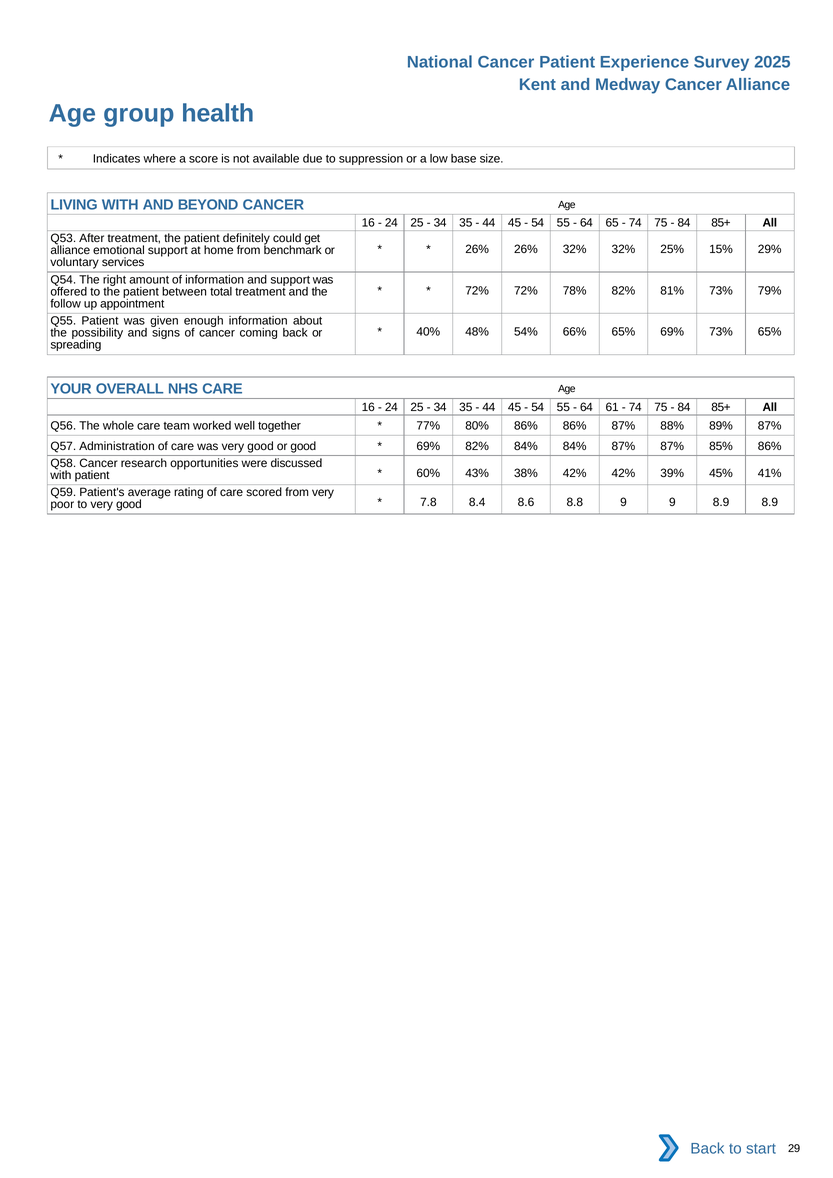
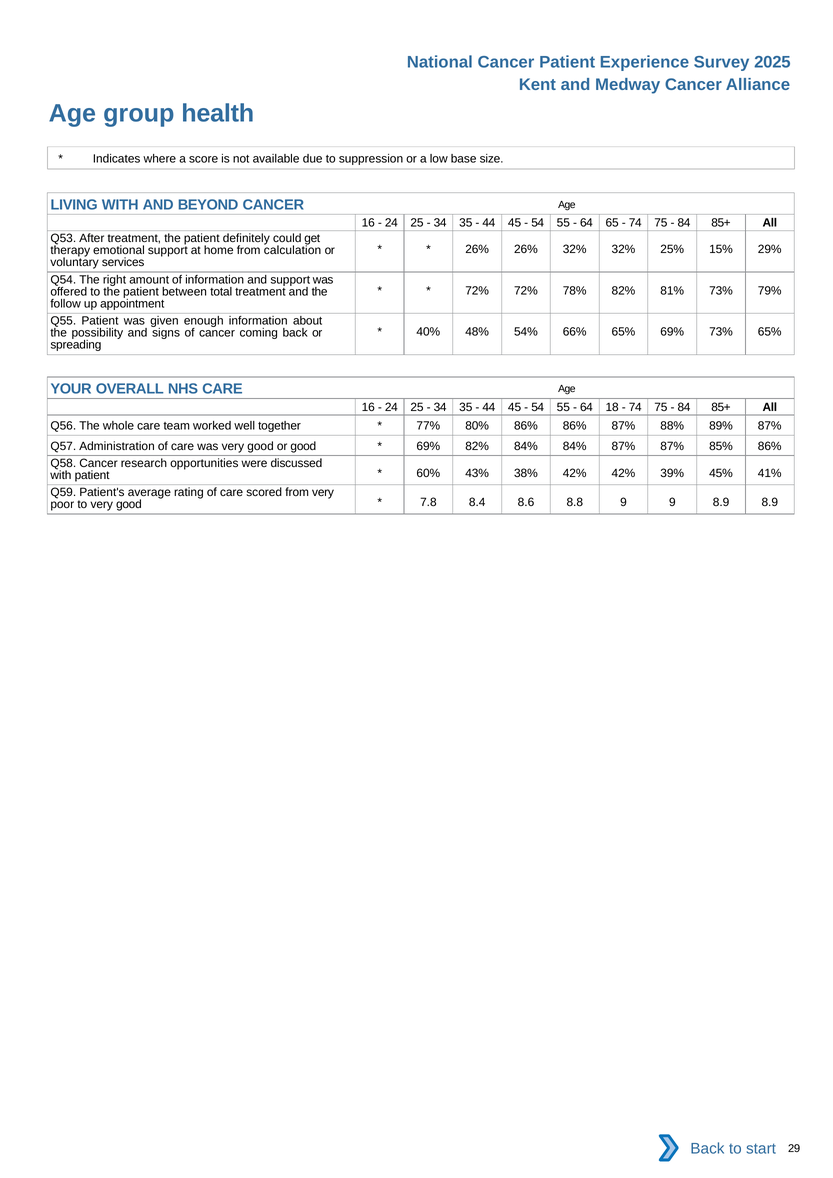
alliance at (70, 251): alliance -> therapy
benchmark: benchmark -> calculation
61: 61 -> 18
